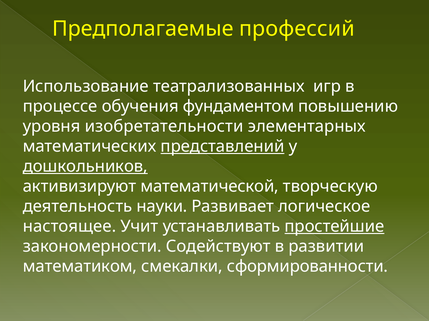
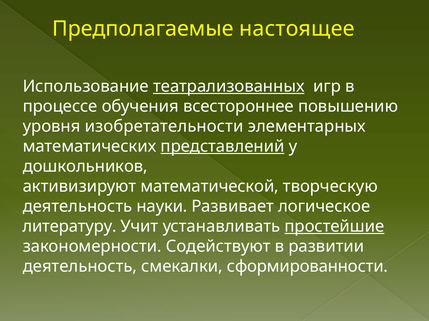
профессий: профессий -> настоящее
театрализованных underline: none -> present
фундаментом: фундаментом -> всестороннее
дошкольников underline: present -> none
настоящее: настоящее -> литературу
математиком at (80, 267): математиком -> деятельность
